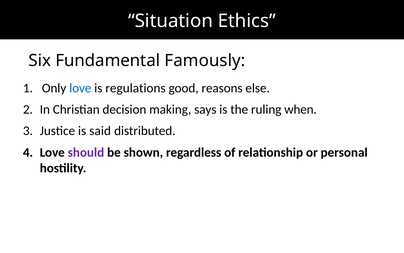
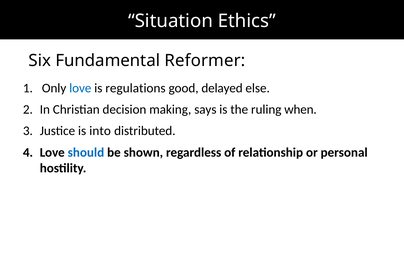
Famously: Famously -> Reformer
reasons: reasons -> delayed
said: said -> into
should colour: purple -> blue
